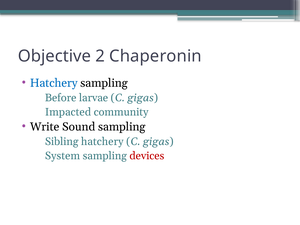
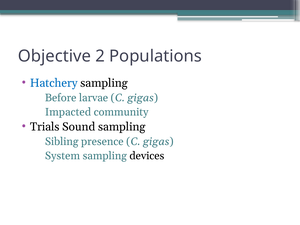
Chaperonin: Chaperonin -> Populations
Write: Write -> Trials
Sibling hatchery: hatchery -> presence
devices colour: red -> black
